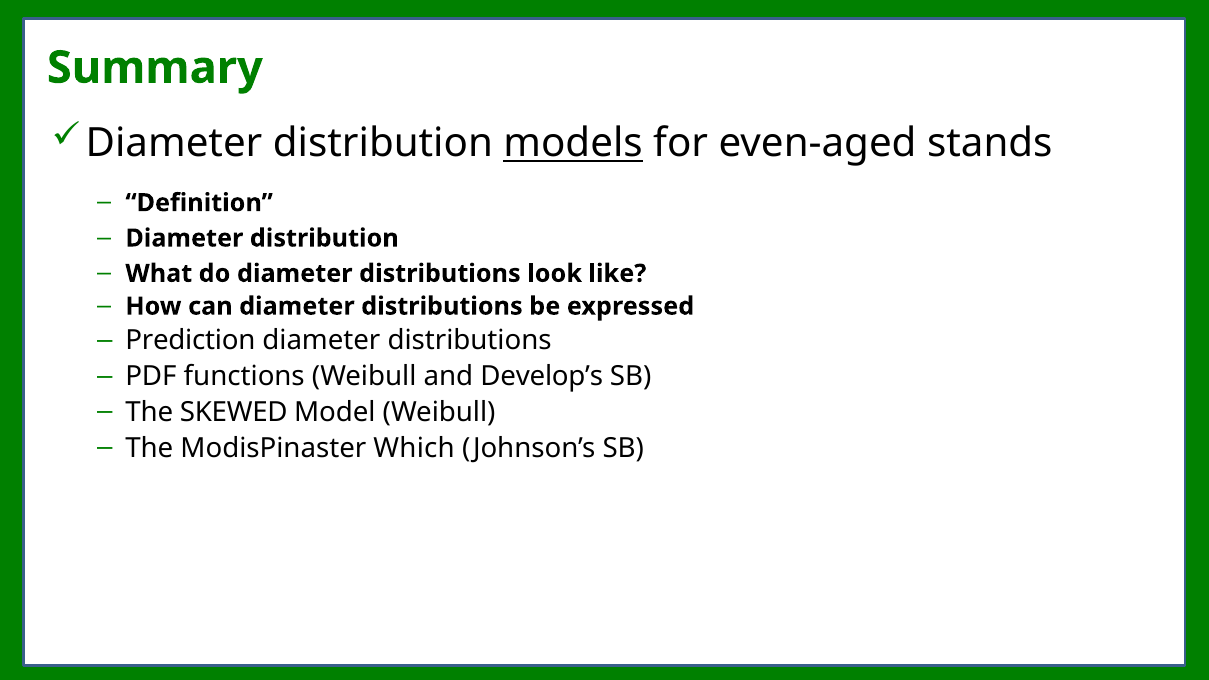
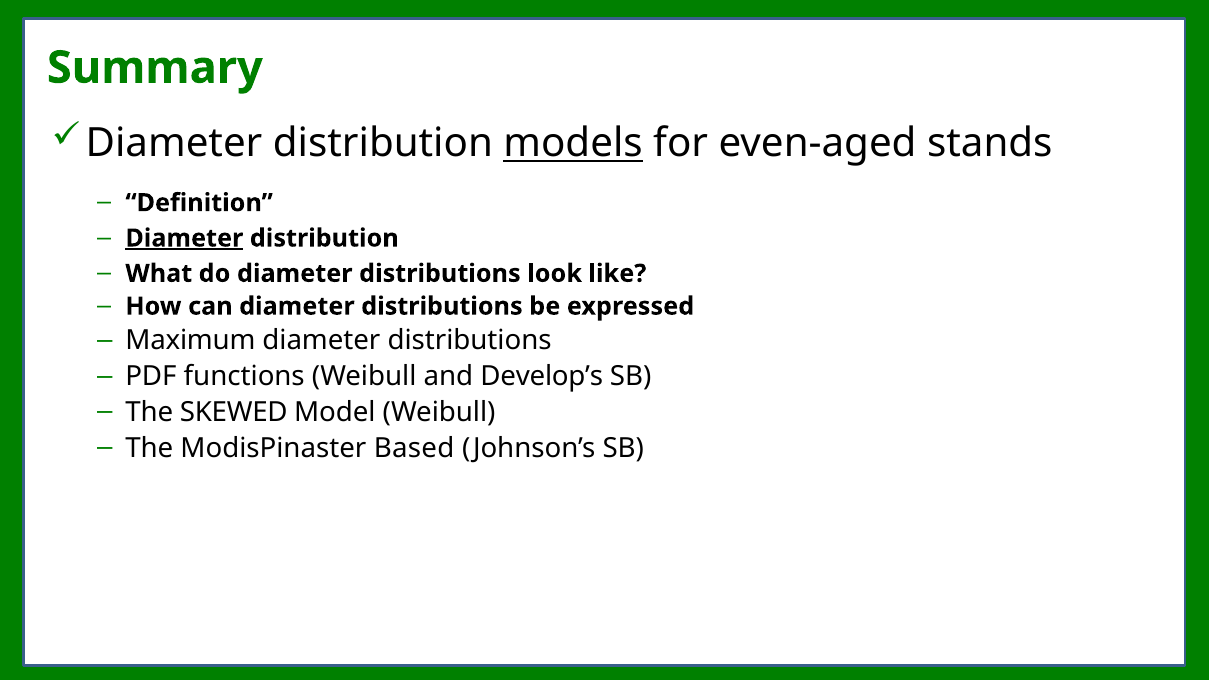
Diameter at (184, 238) underline: none -> present
Prediction: Prediction -> Maximum
Which: Which -> Based
